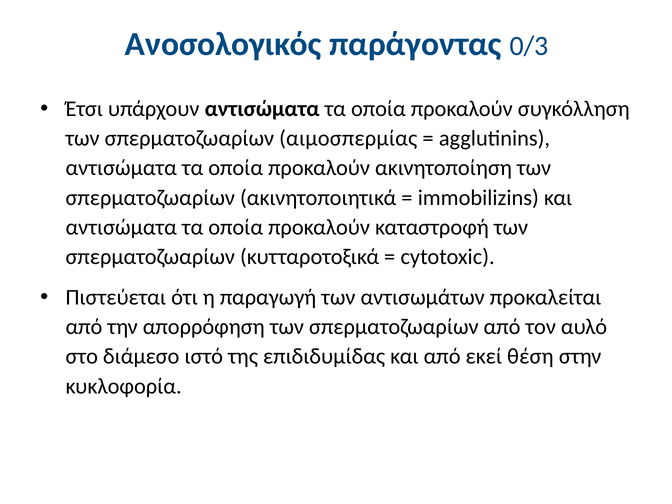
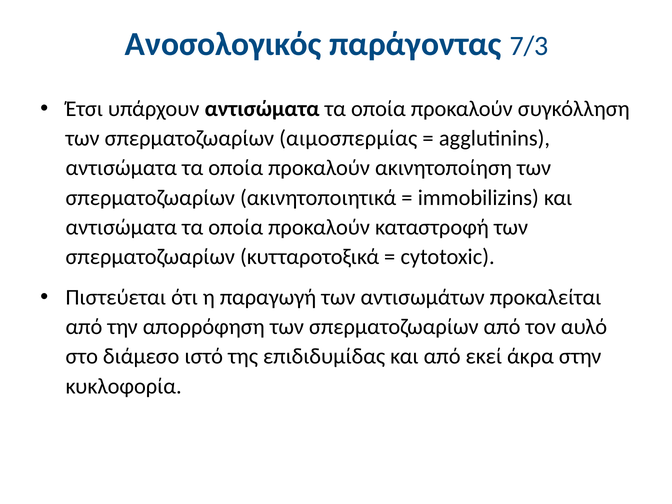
0/3: 0/3 -> 7/3
θέση: θέση -> άκρα
